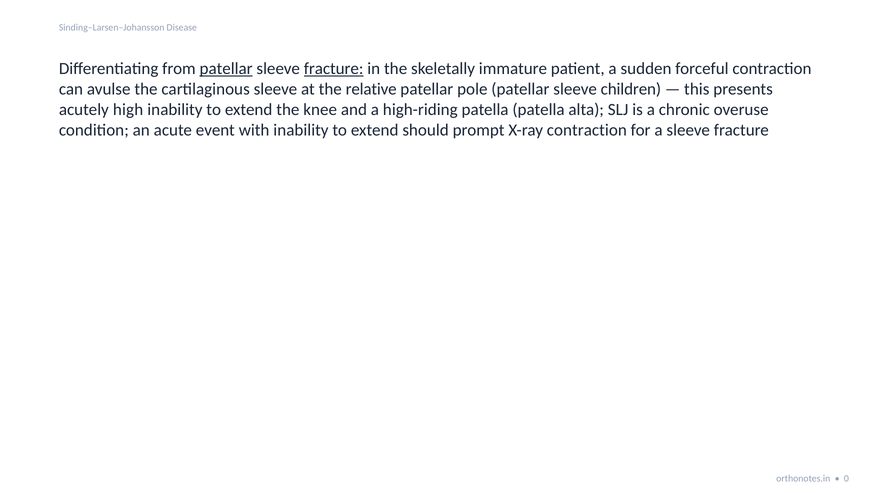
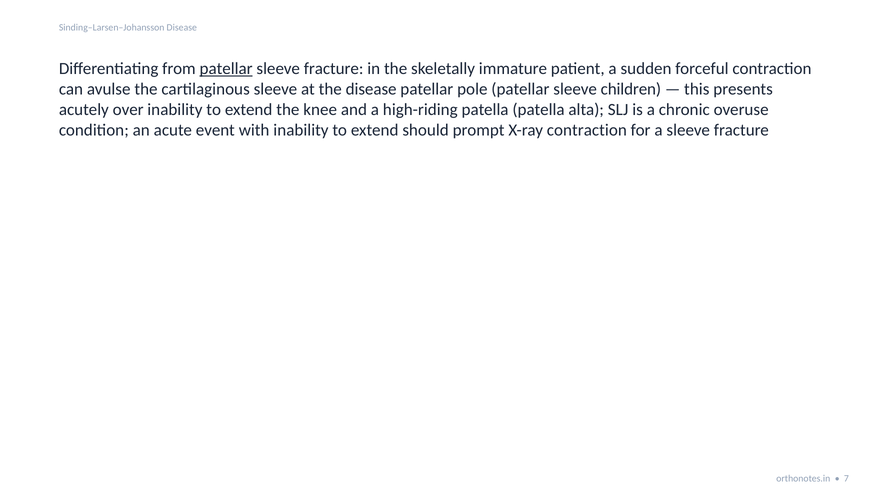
fracture at (334, 69) underline: present -> none
the relative: relative -> disease
high: high -> over
0: 0 -> 7
